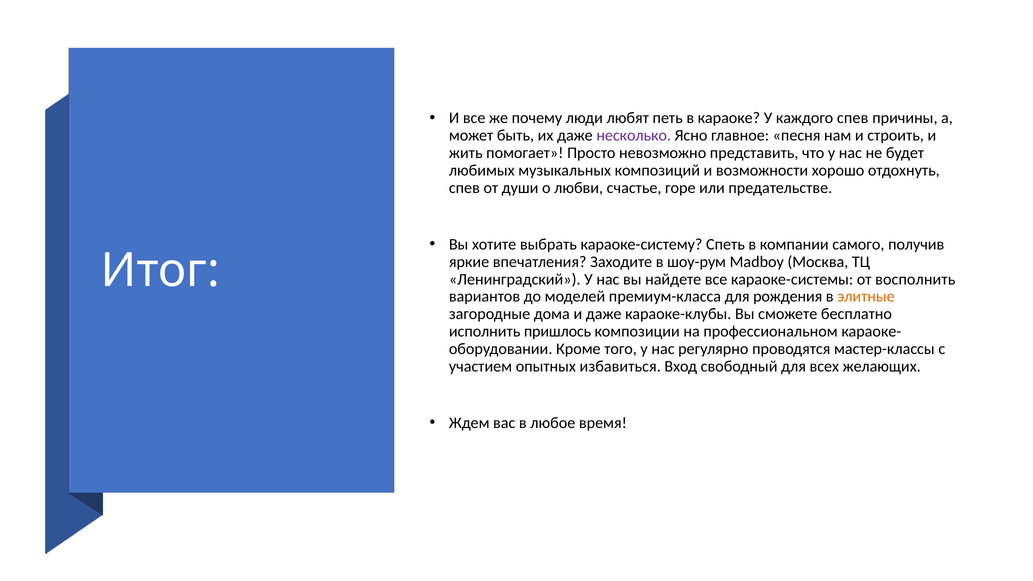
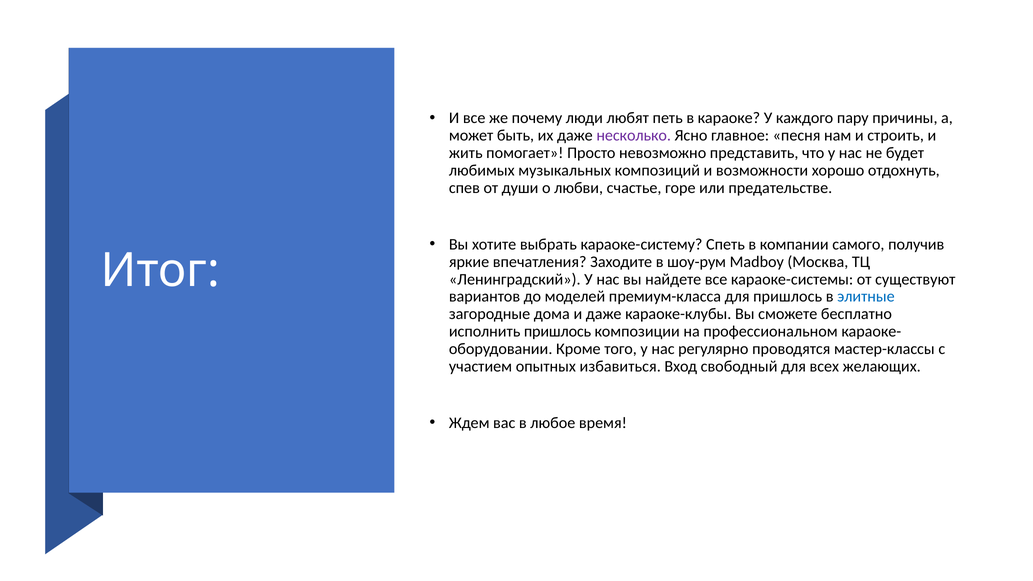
каждого спев: спев -> пару
восполнить: восполнить -> существуют
для рождения: рождения -> пришлось
элитные colour: orange -> blue
